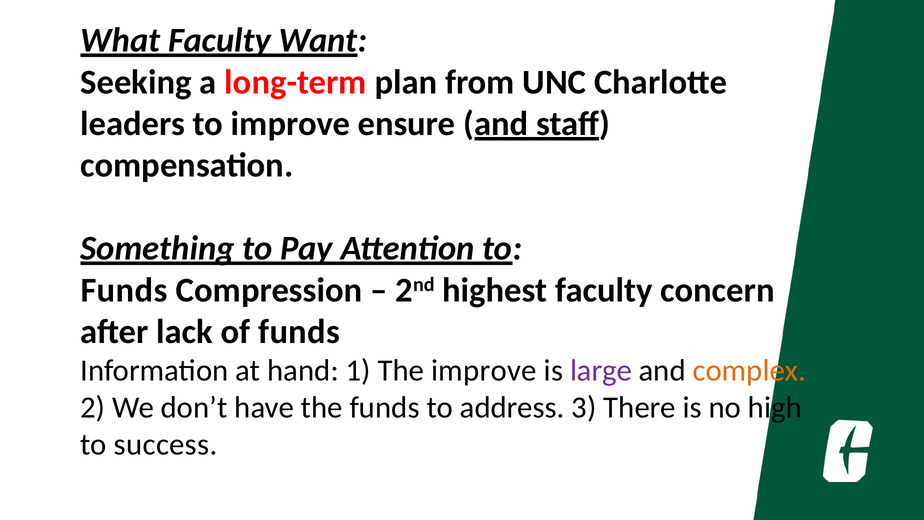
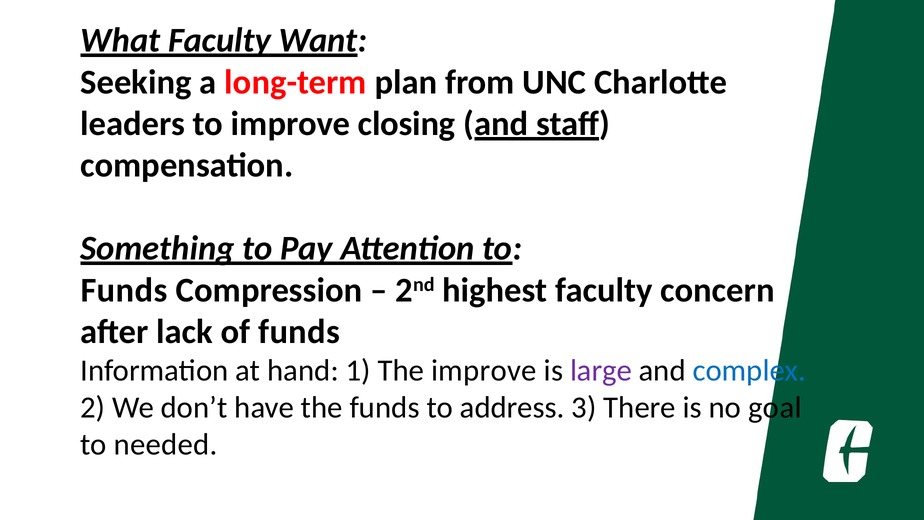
ensure: ensure -> closing
complex colour: orange -> blue
high: high -> goal
success: success -> needed
